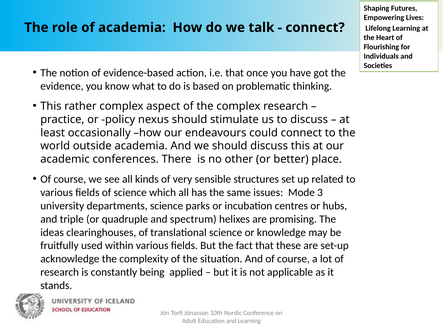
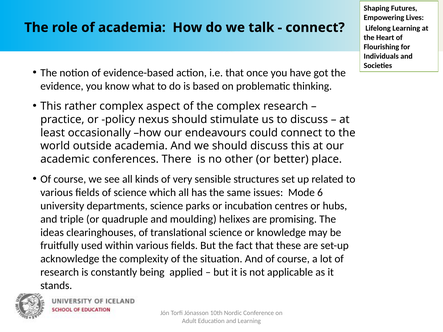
3: 3 -> 6
spectrum: spectrum -> moulding
